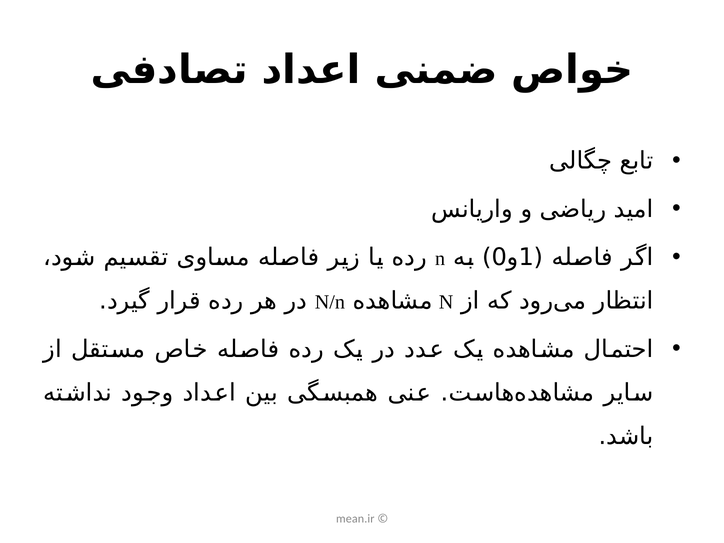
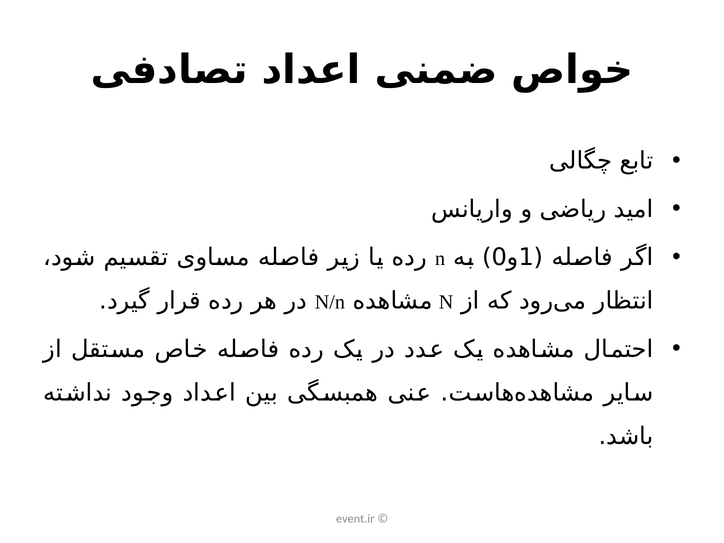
mean.ir: mean.ir -> event.ir
